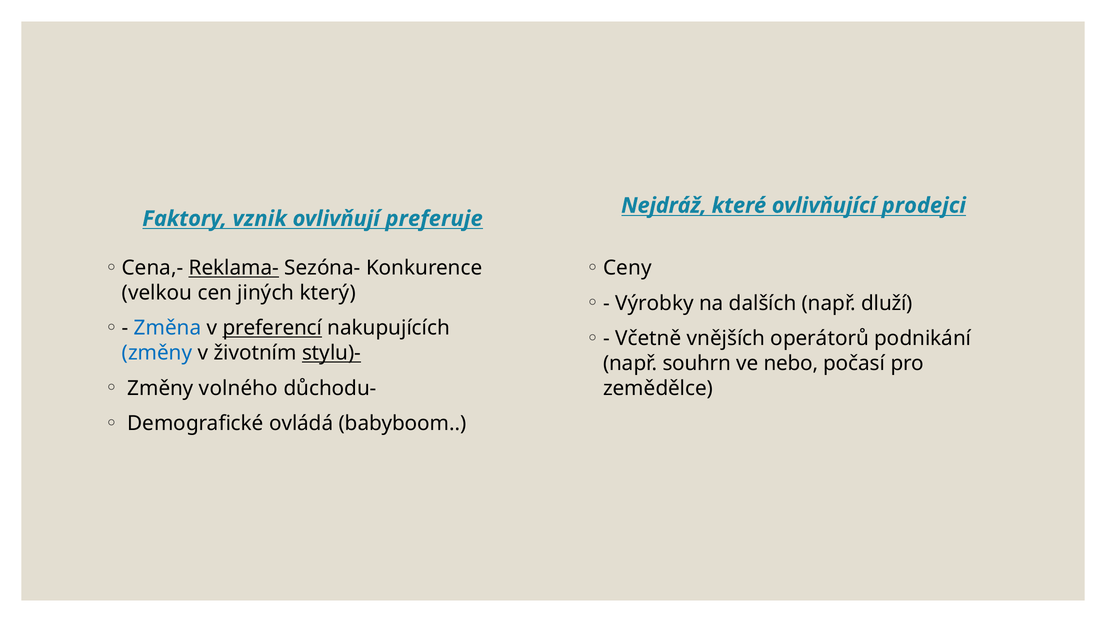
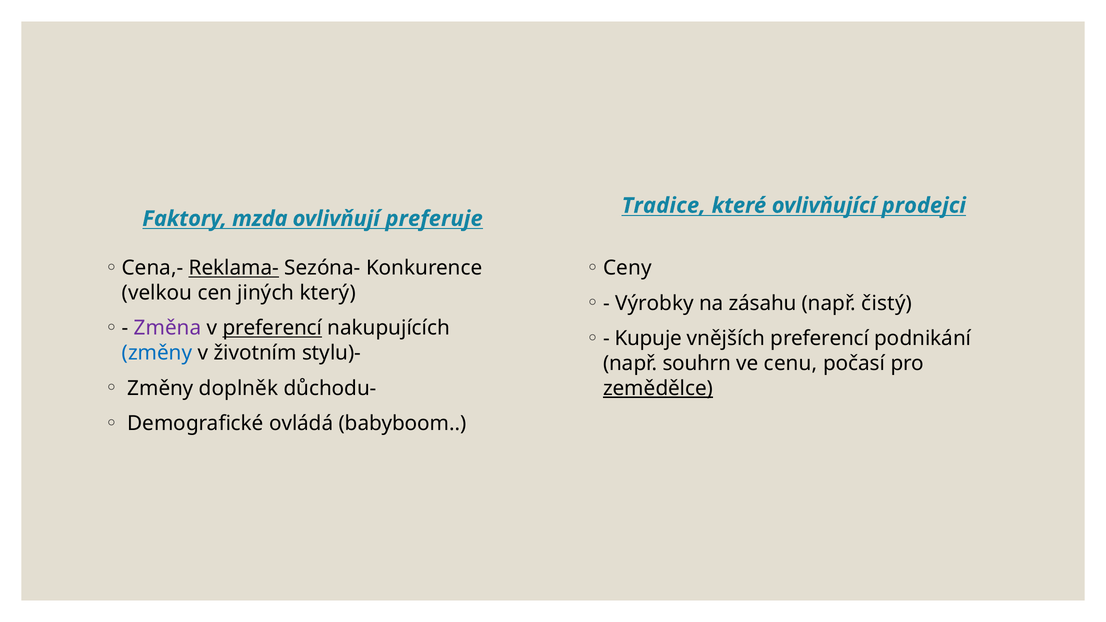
Nejdráž: Nejdráž -> Tradice
vznik: vznik -> mzda
dalších: dalších -> zásahu
dluží: dluží -> čistý
Změna colour: blue -> purple
Včetně: Včetně -> Kupuje
vnějších operátorů: operátorů -> preferencí
stylu)- underline: present -> none
nebo: nebo -> cenu
volného: volného -> doplněk
zemědělce underline: none -> present
